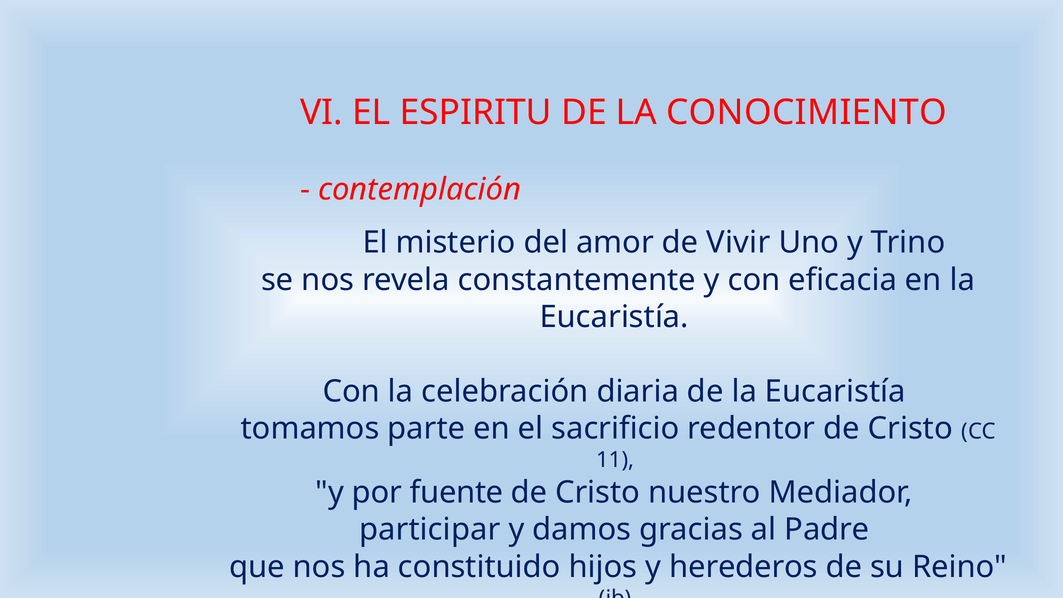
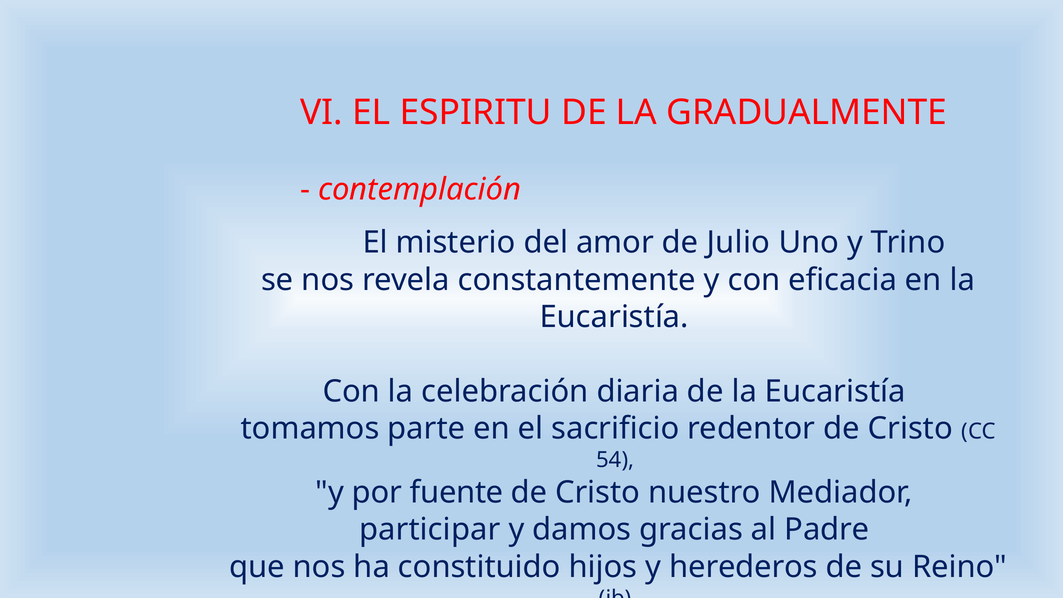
CONOCIMIENTO: CONOCIMIENTO -> GRADUALMENTE
Vivir: Vivir -> Julio
11: 11 -> 54
